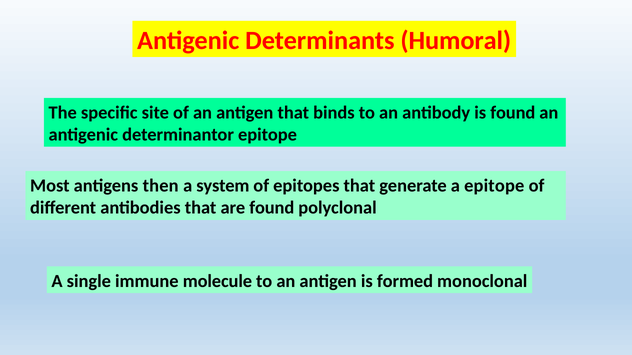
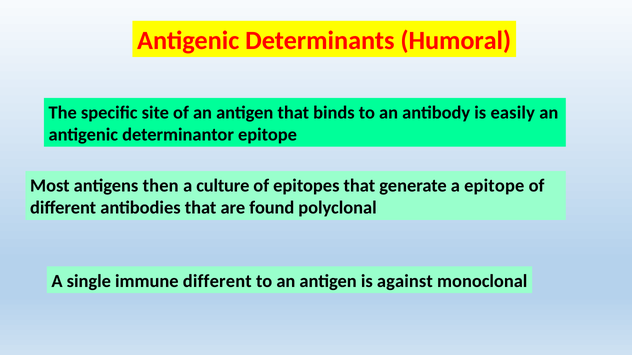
is found: found -> easily
system: system -> culture
immune molecule: molecule -> different
formed: formed -> against
